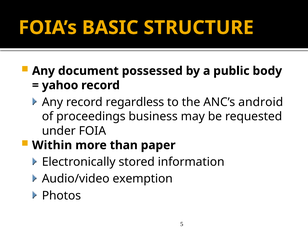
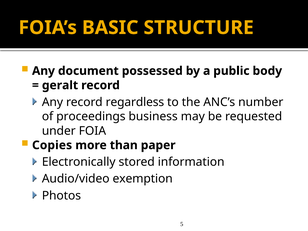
yahoo: yahoo -> geralt
android: android -> number
Within: Within -> Copies
